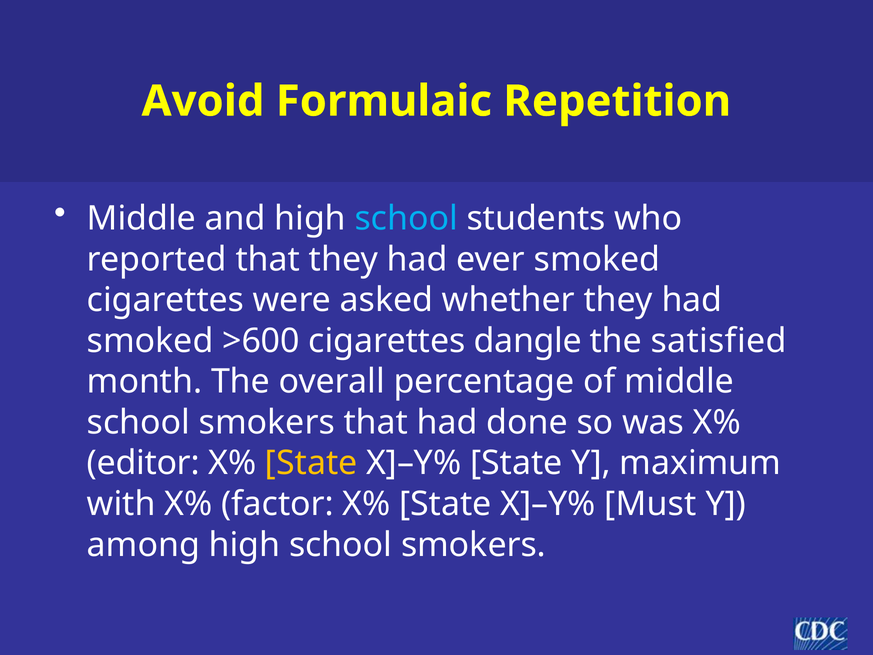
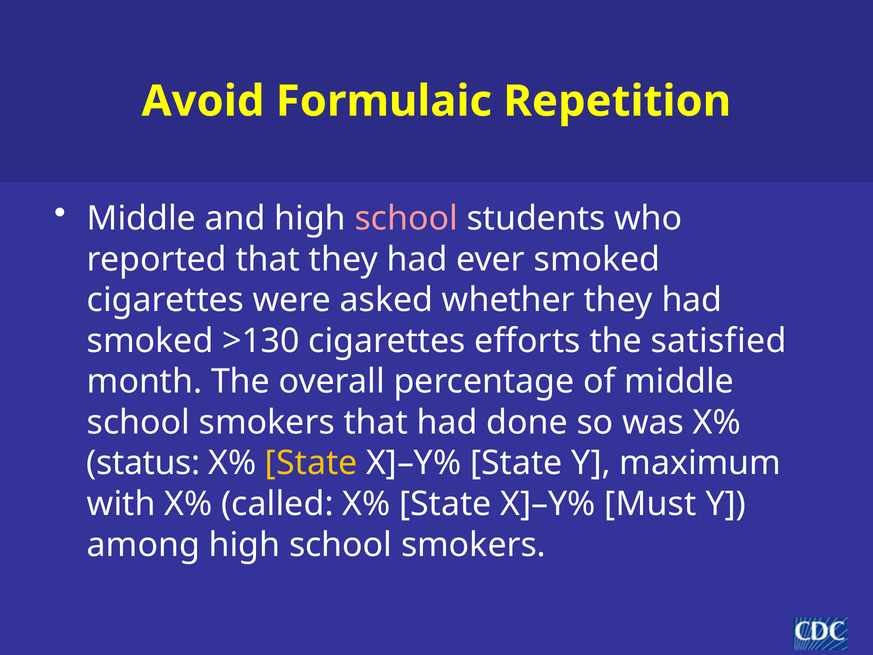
school at (406, 219) colour: light blue -> pink
>600: >600 -> >130
dangle: dangle -> efforts
editor: editor -> status
factor: factor -> called
